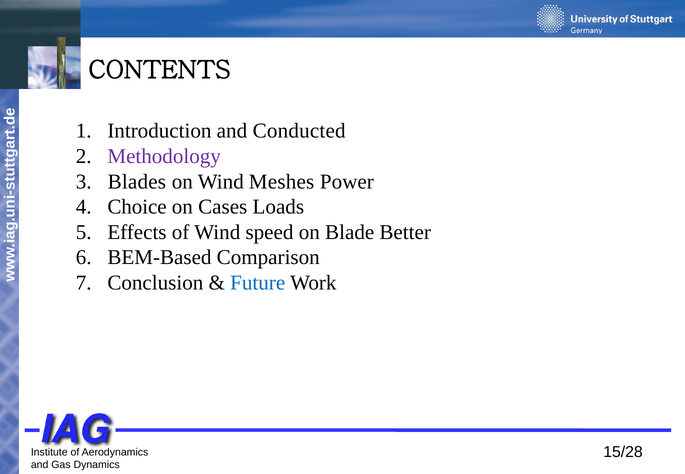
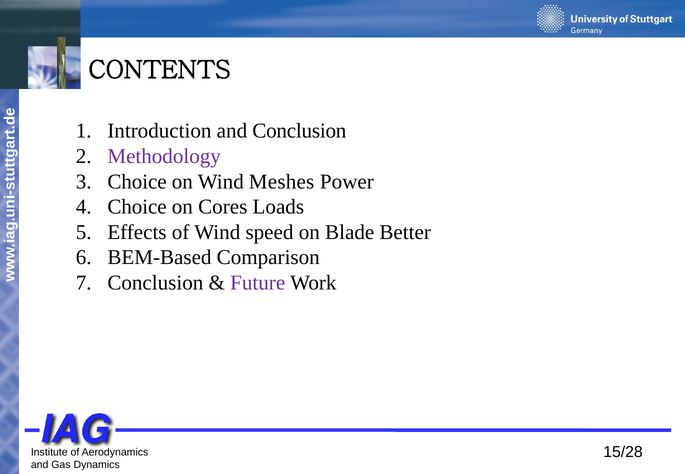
and Conducted: Conducted -> Conclusion
Blades at (137, 182): Blades -> Choice
Cases: Cases -> Cores
Future colour: blue -> purple
